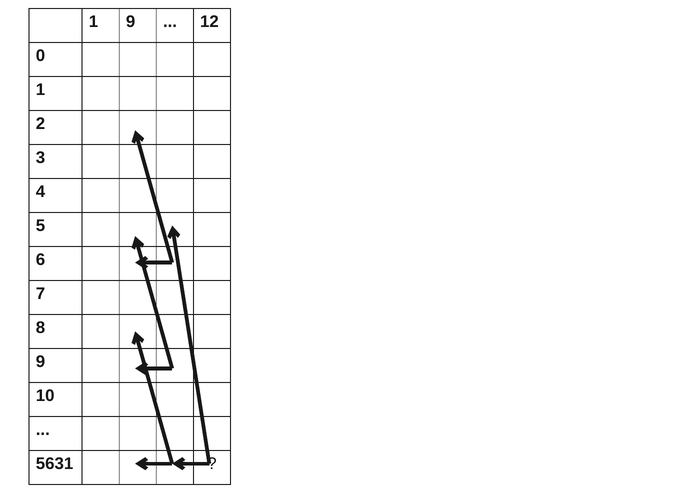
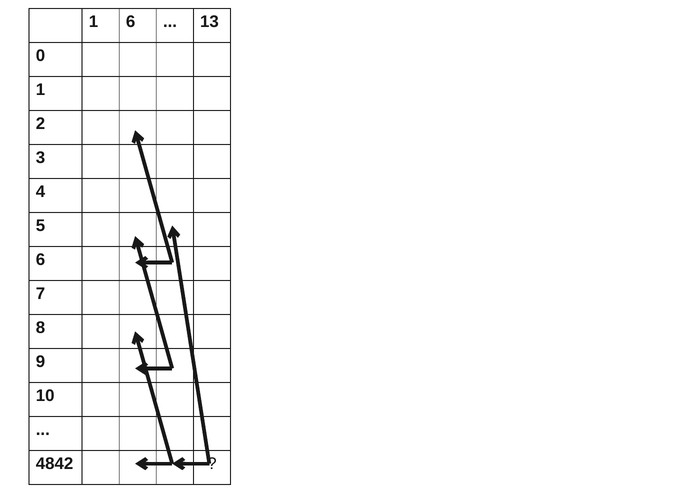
1 9: 9 -> 6
12: 12 -> 13
5631: 5631 -> 4842
